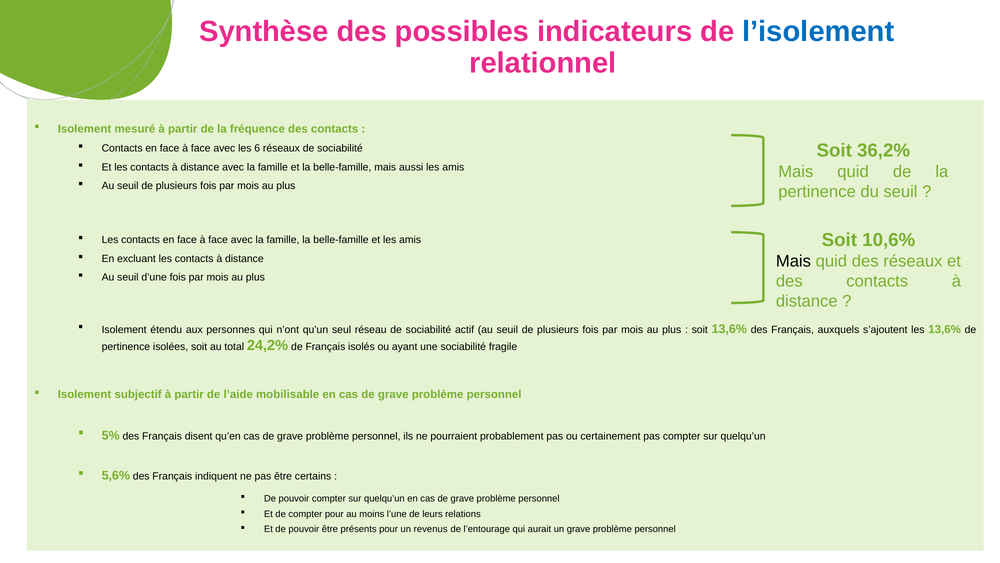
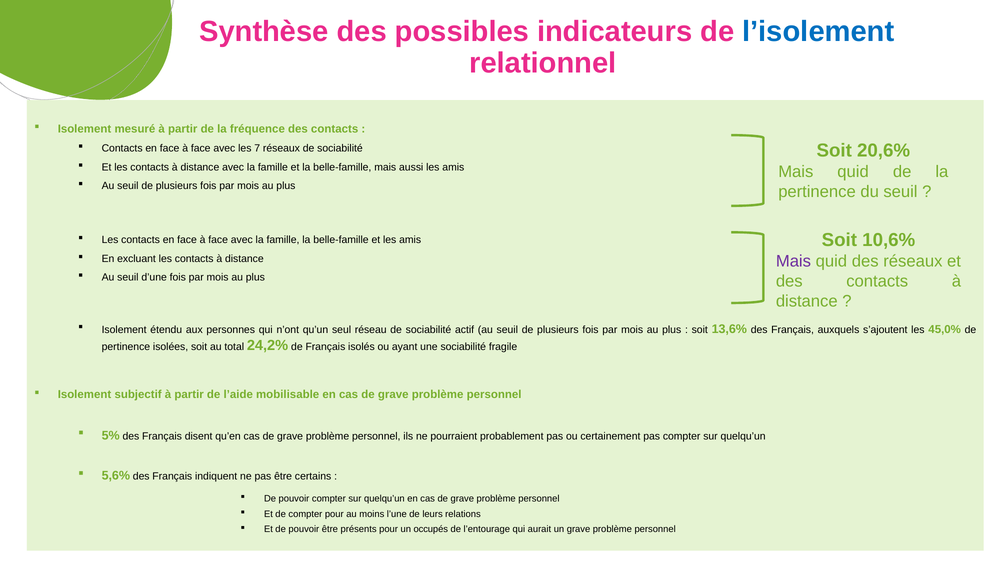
36,2%: 36,2% -> 20,6%
6: 6 -> 7
Mais at (793, 261) colour: black -> purple
les 13,6%: 13,6% -> 45,0%
revenus: revenus -> occupés
